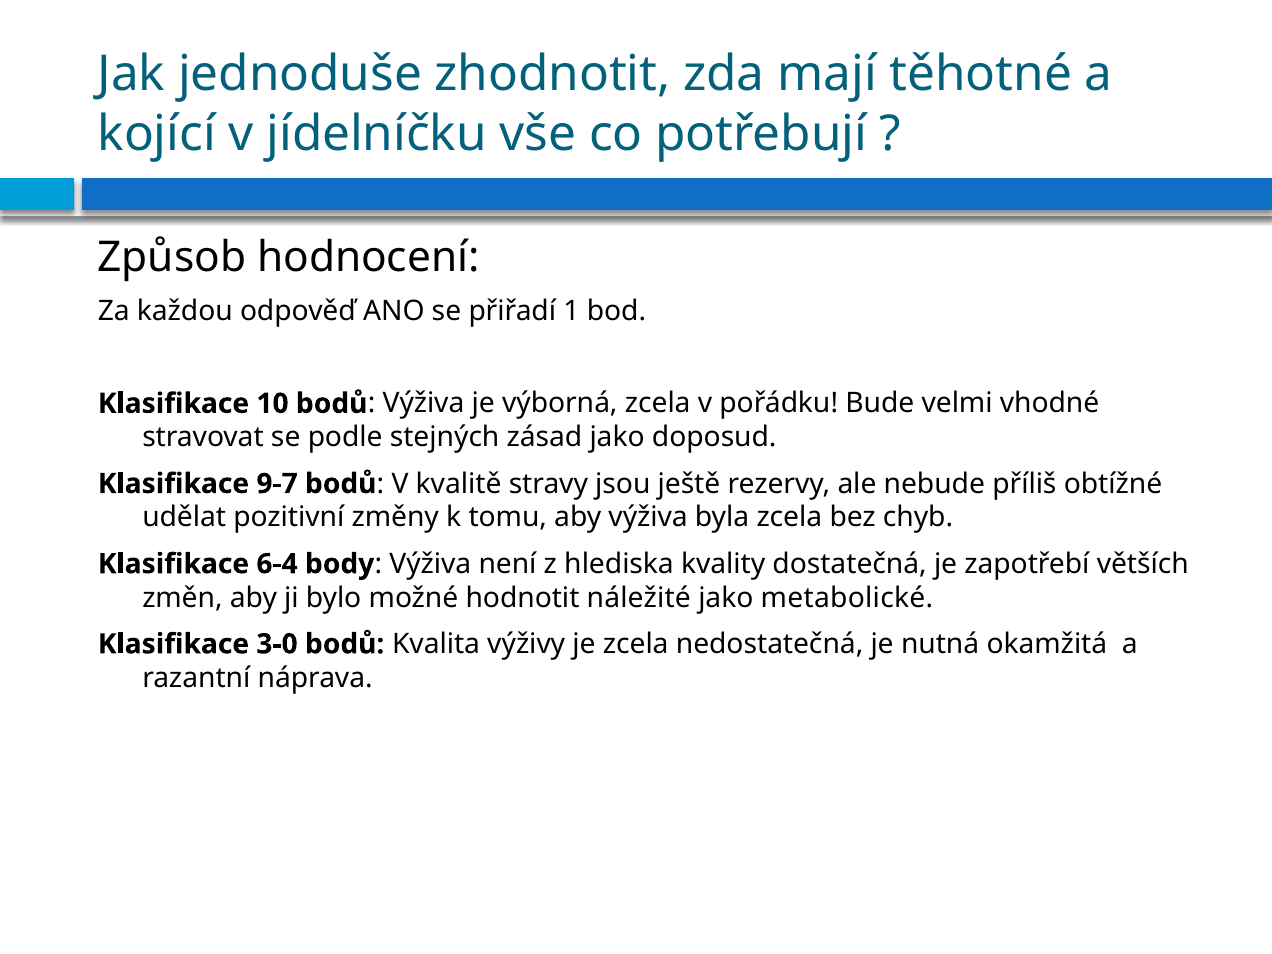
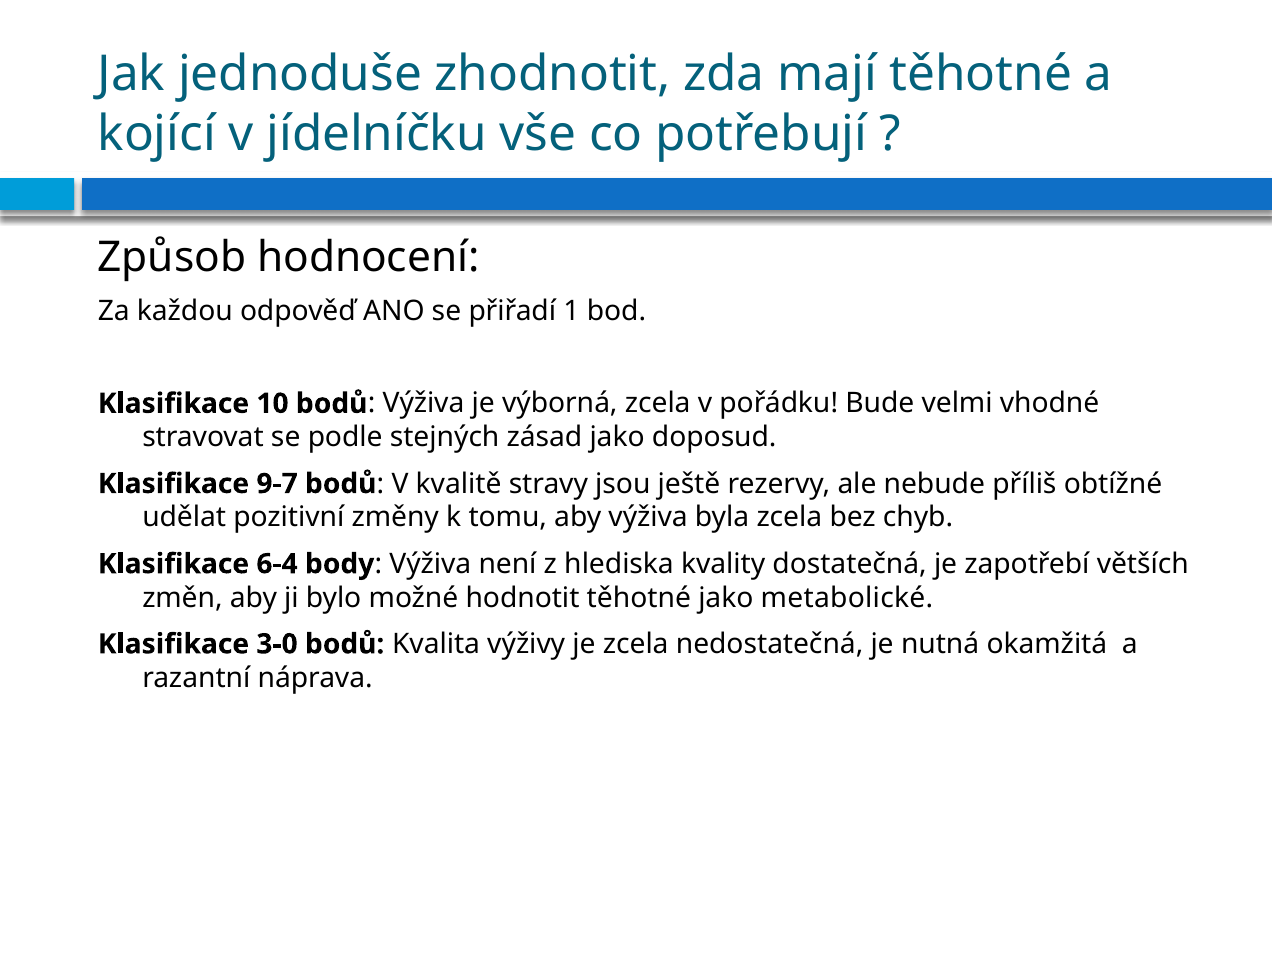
hodnotit náležité: náležité -> těhotné
